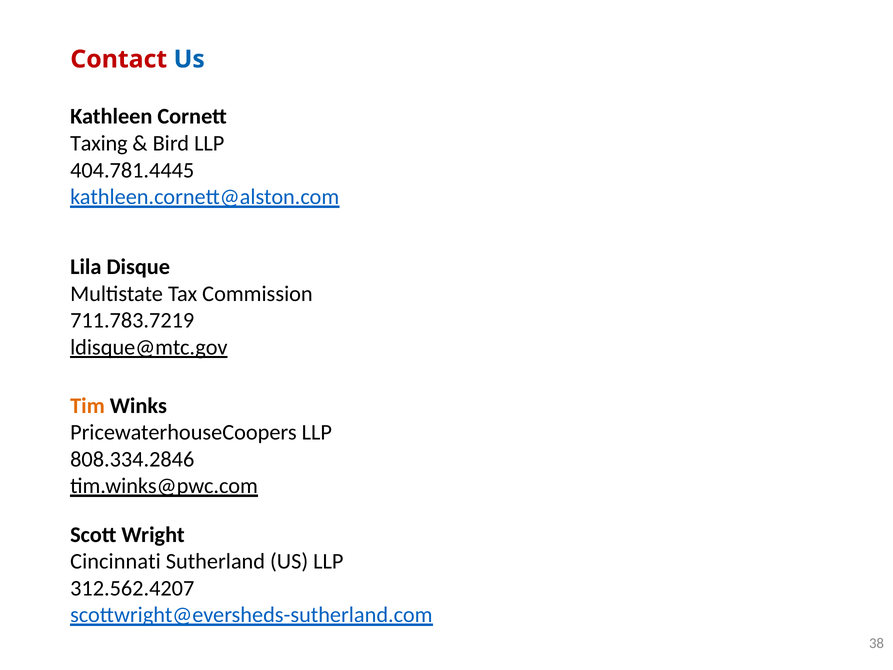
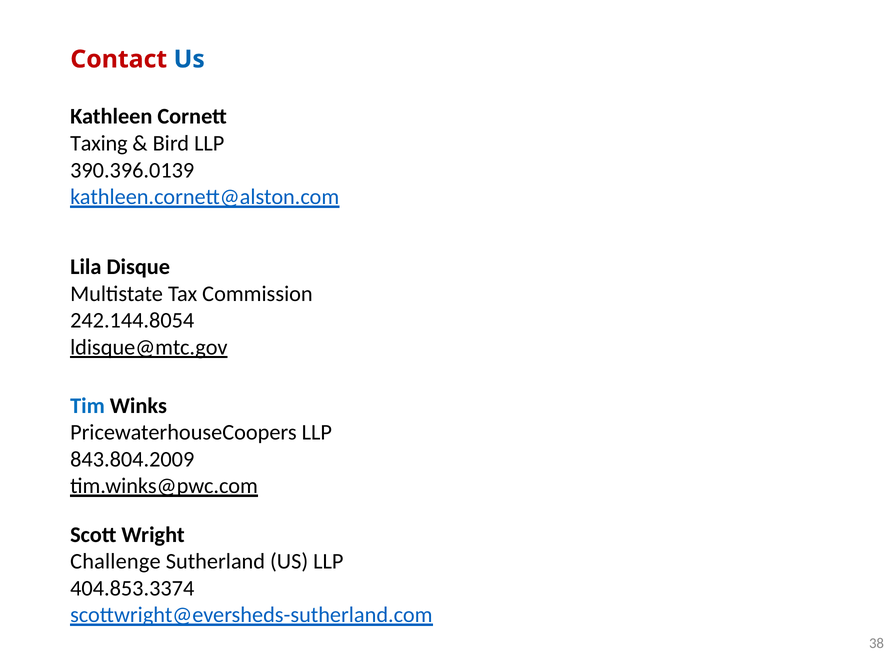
404.781.4445: 404.781.4445 -> 390.396.0139
711.783.7219: 711.783.7219 -> 242.144.8054
Tim colour: orange -> blue
808.334.2846: 808.334.2846 -> 843.804.2009
Cincinnati: Cincinnati -> Challenge
312.562.4207: 312.562.4207 -> 404.853.3374
